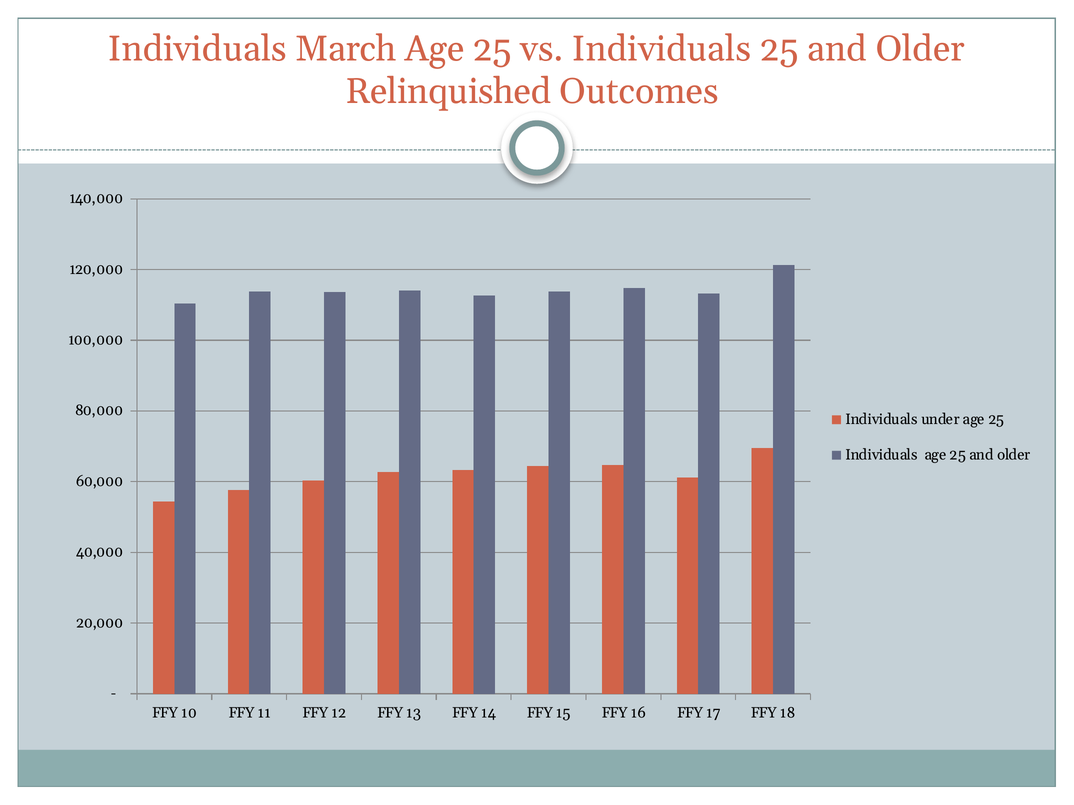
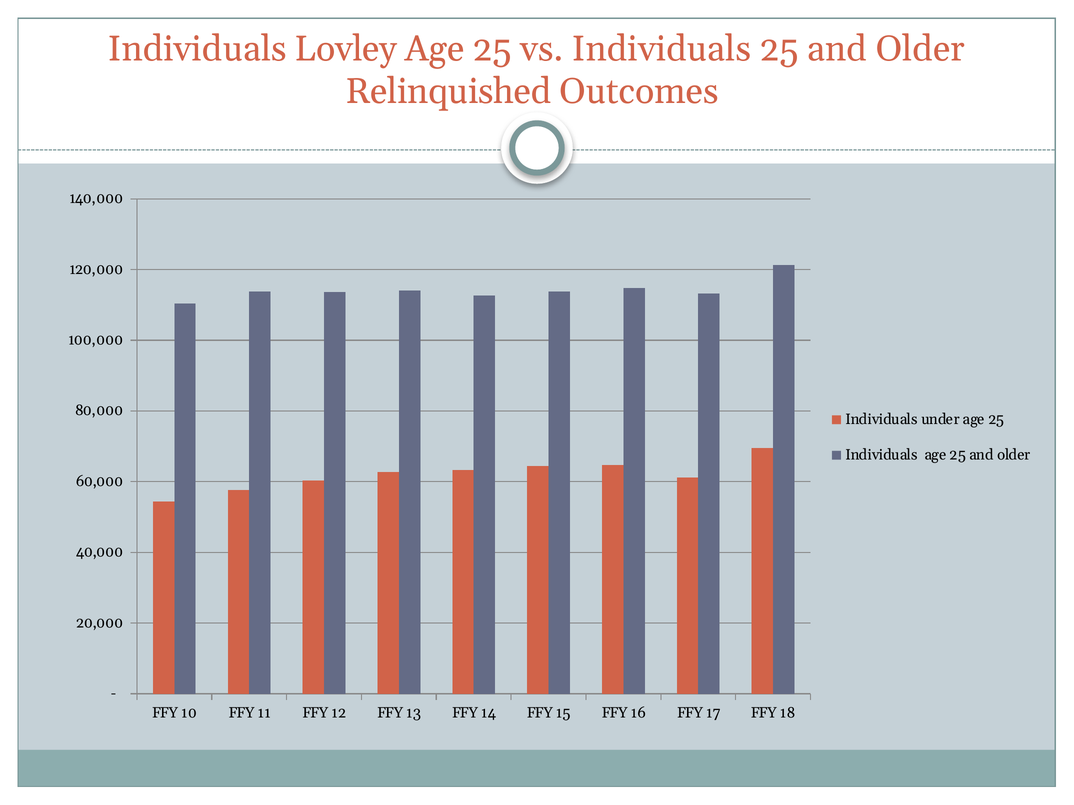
March: March -> Lovley
